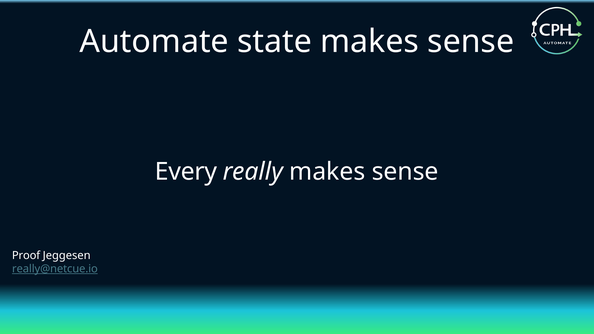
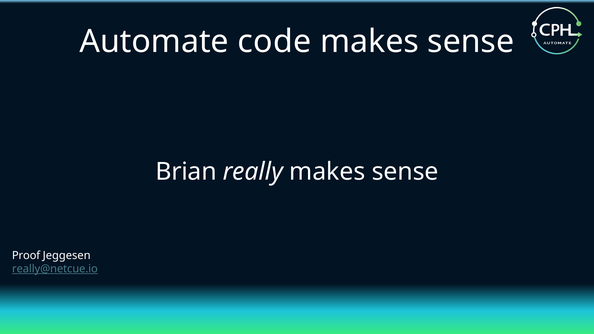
state: state -> code
Every: Every -> Brian
